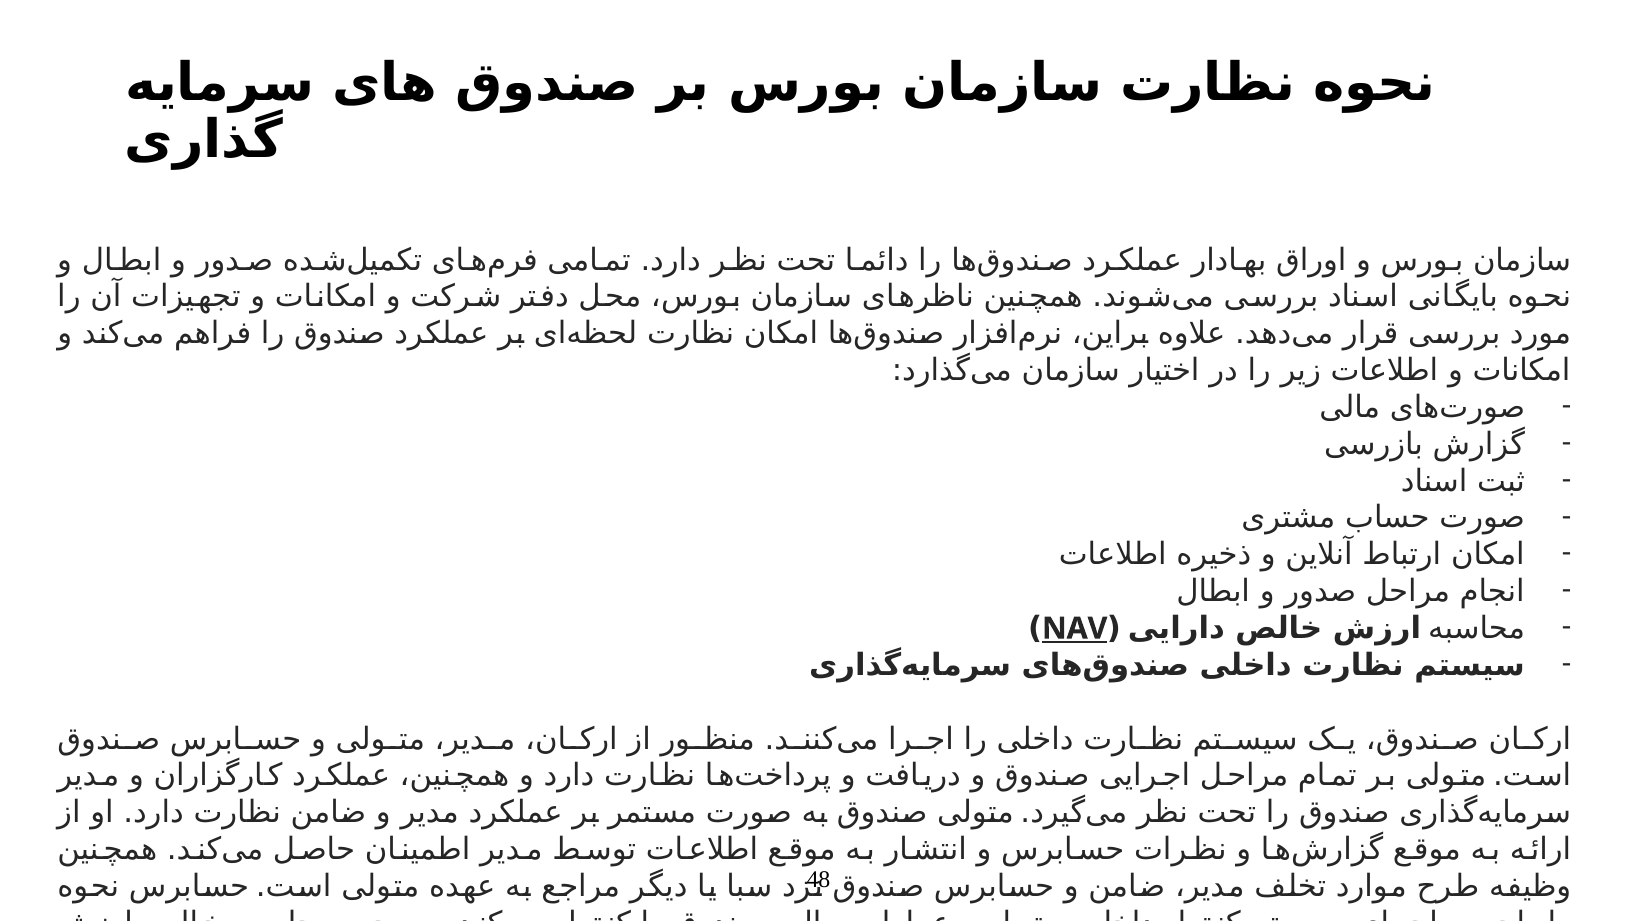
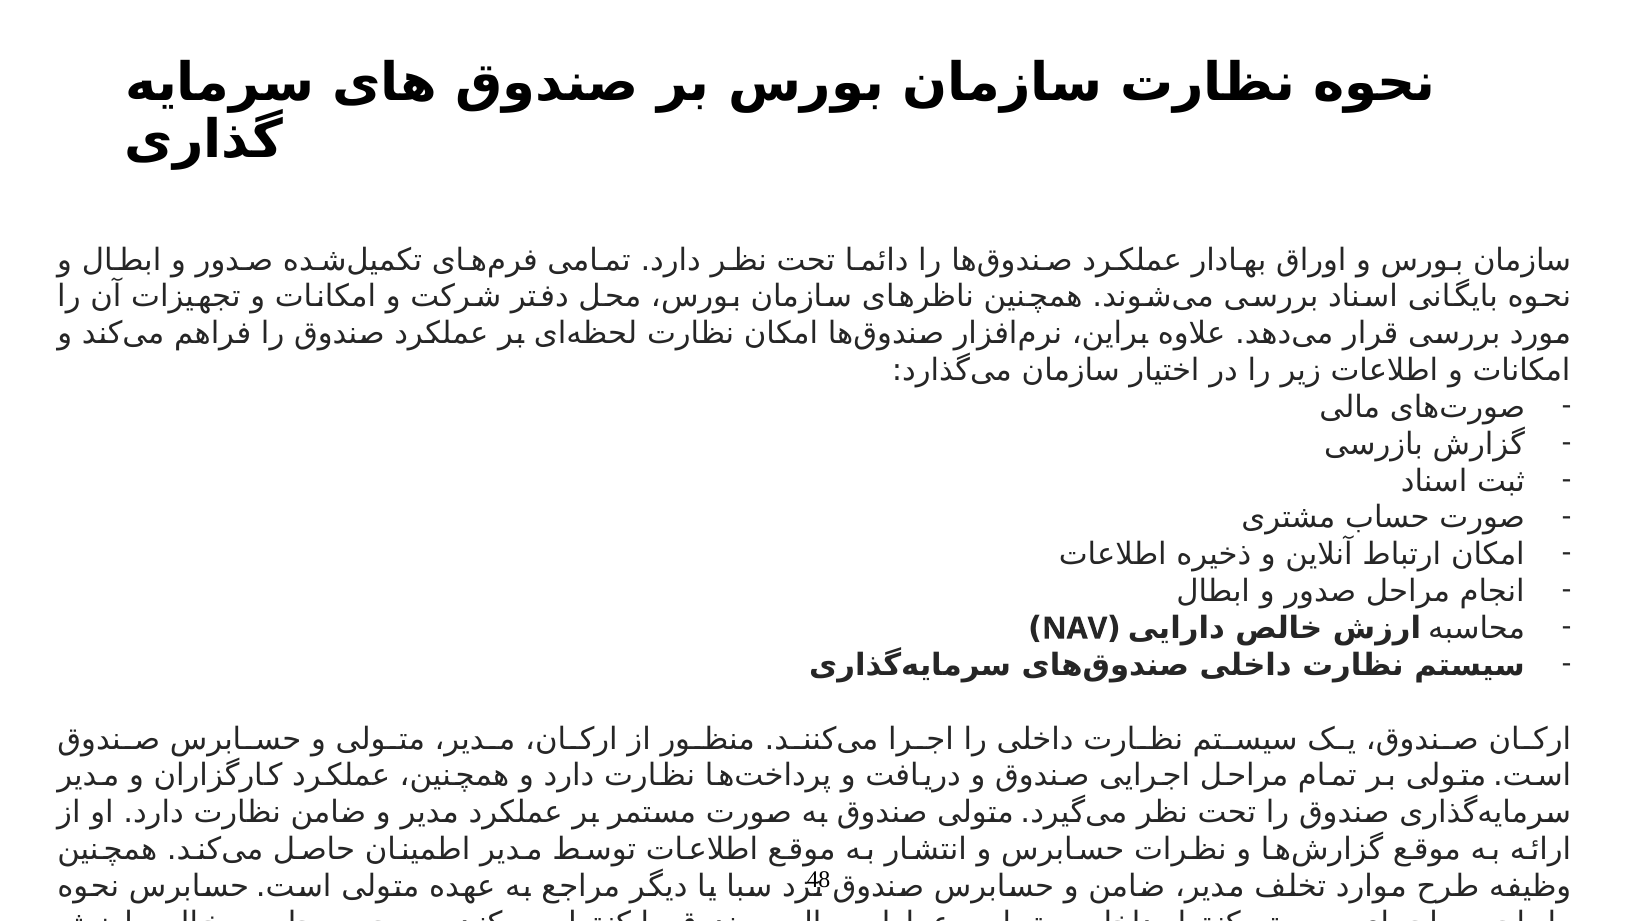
NAV underline: present -> none
